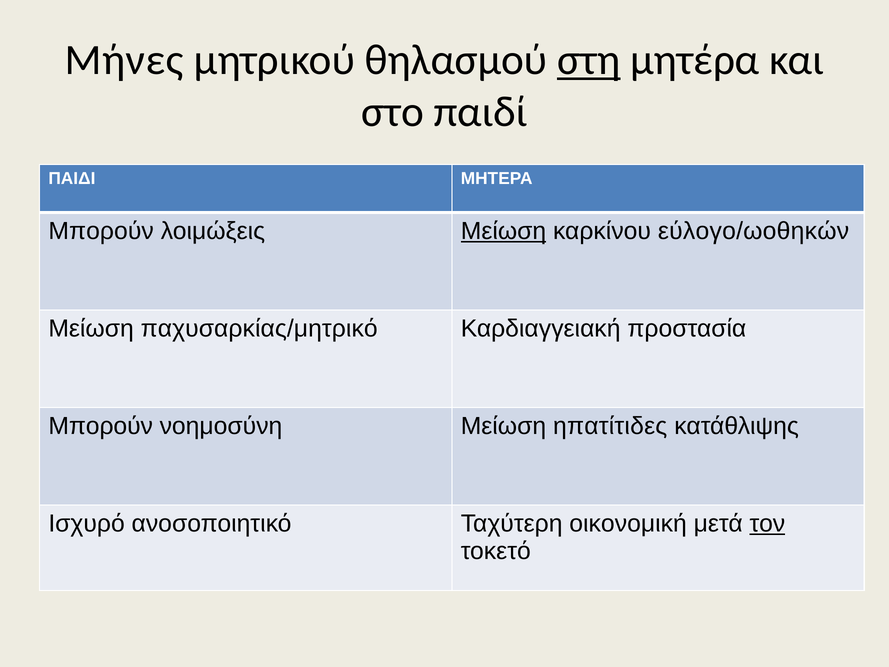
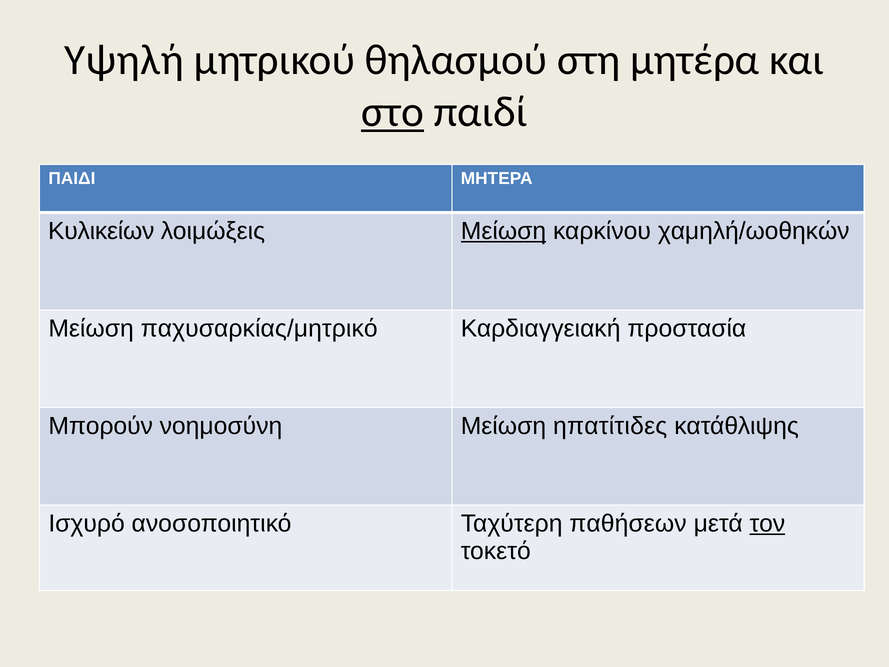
Μήνες: Μήνες -> Υψηλή
στη underline: present -> none
στο underline: none -> present
Μπορούν at (101, 231): Μπορούν -> Κυλικείων
εύλογο/ωοθηκών: εύλογο/ωοθηκών -> χαμηλή/ωοθηκών
οικονομική: οικονομική -> παθήσεων
